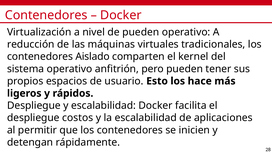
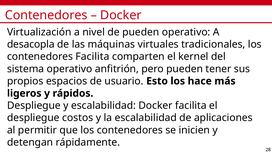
reducción: reducción -> desacopla
contenedores Aislado: Aislado -> Facilita
